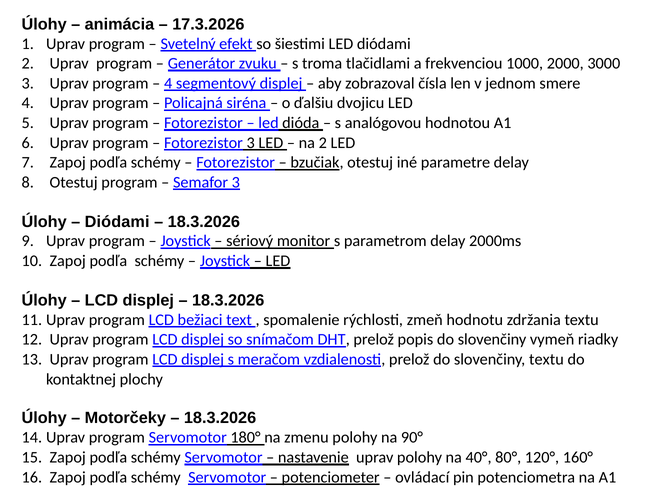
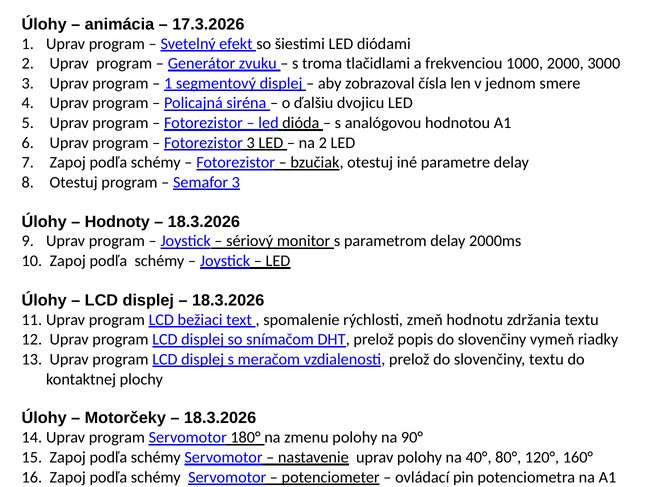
4 at (168, 83): 4 -> 1
Diódami at (117, 222): Diódami -> Hodnoty
